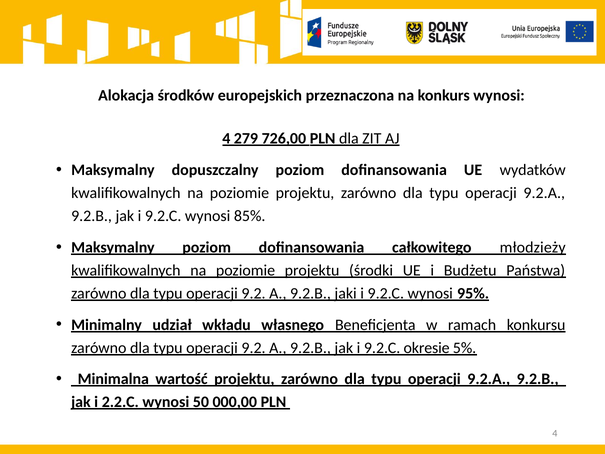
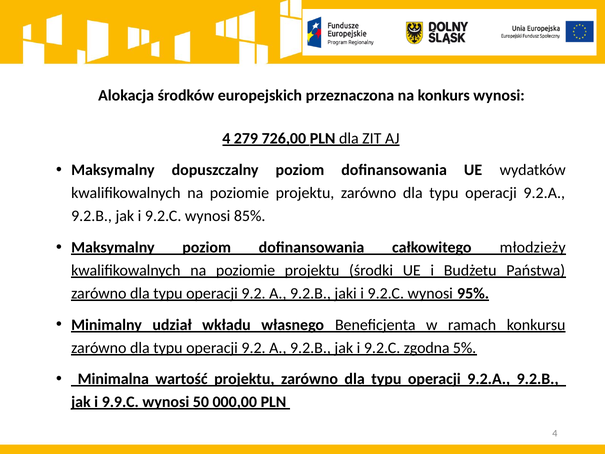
okresie: okresie -> zgodna
2.2.C: 2.2.C -> 9.9.C
